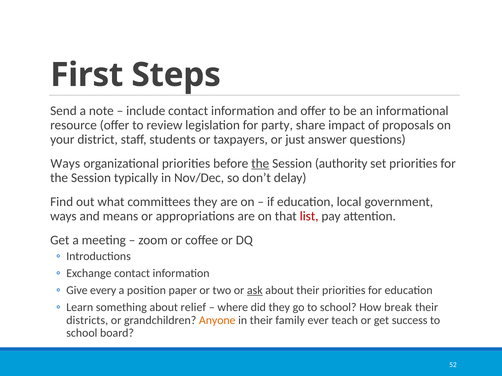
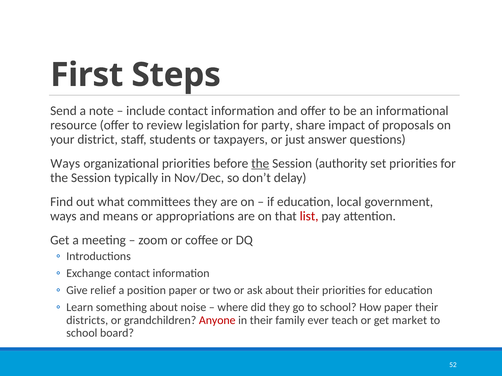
every: every -> relief
ask underline: present -> none
relief: relief -> noise
How break: break -> paper
Anyone colour: orange -> red
success: success -> market
